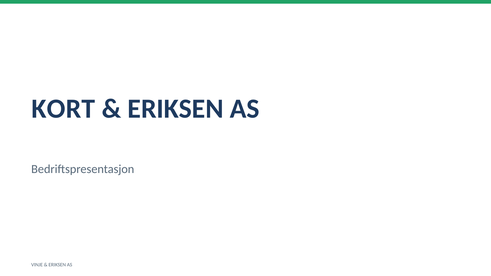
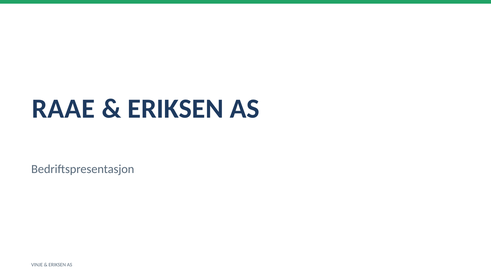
KORT: KORT -> RAAE
